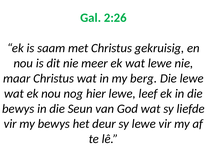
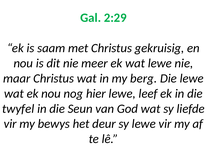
2:26: 2:26 -> 2:29
bewys at (18, 109): bewys -> twyfel
